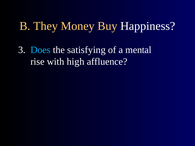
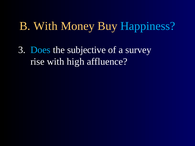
B They: They -> With
Happiness colour: white -> light blue
satisfying: satisfying -> subjective
mental: mental -> survey
